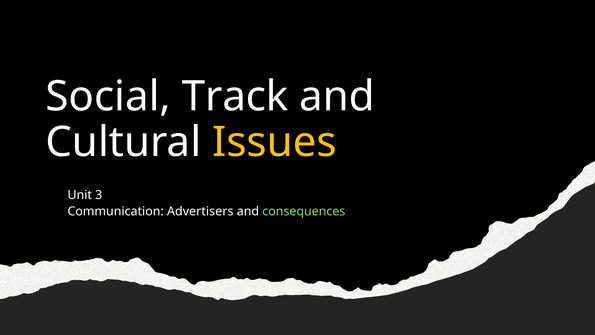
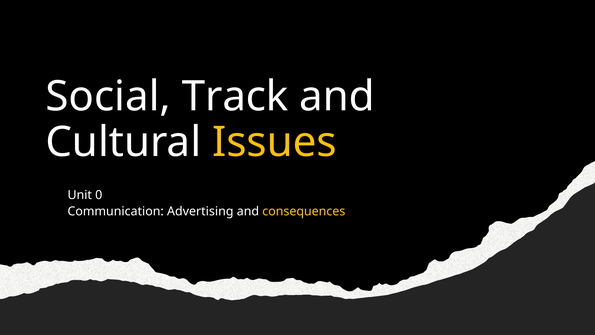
3: 3 -> 0
Advertisers: Advertisers -> Advertising
consequences colour: light green -> yellow
